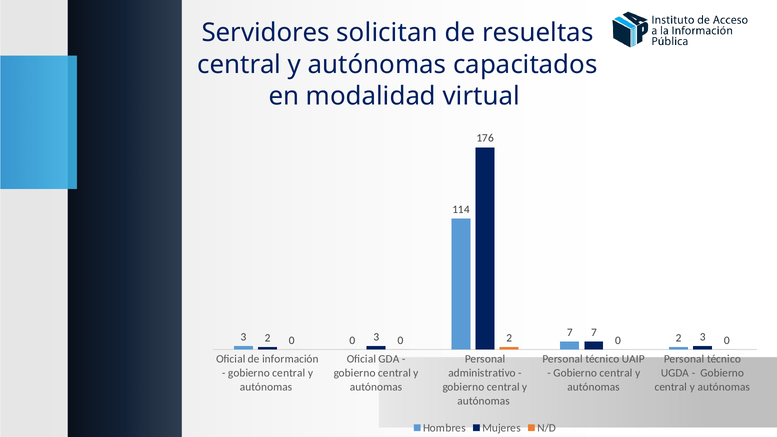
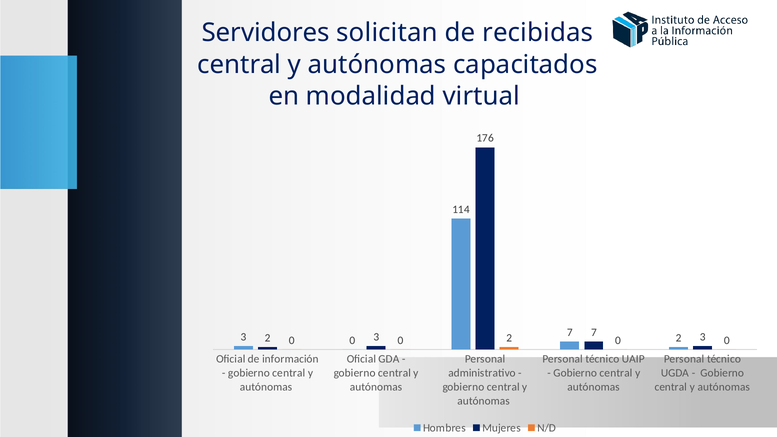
resueltas: resueltas -> recibidas
